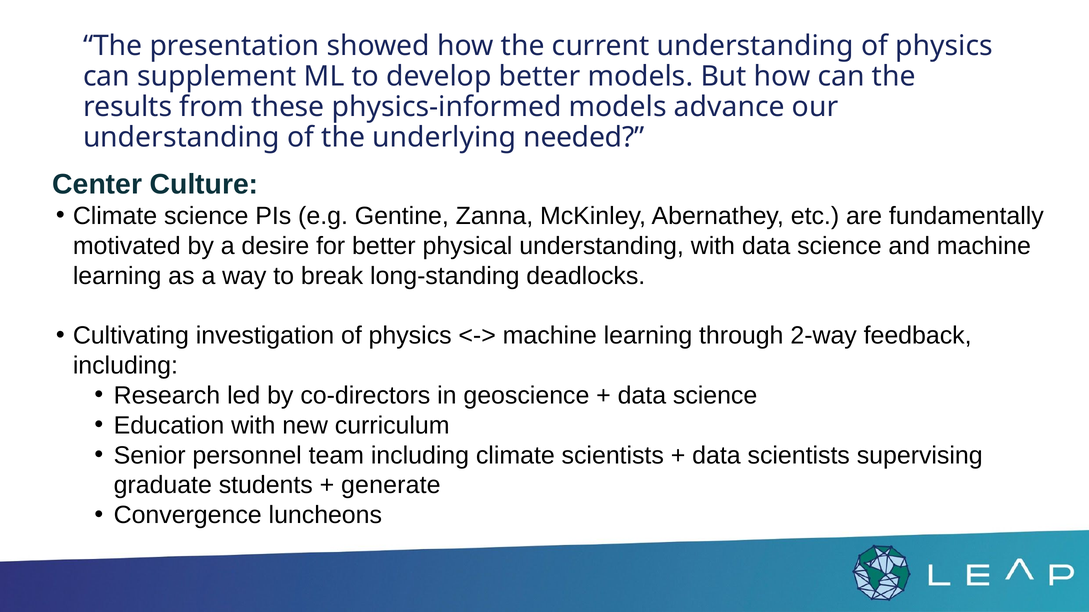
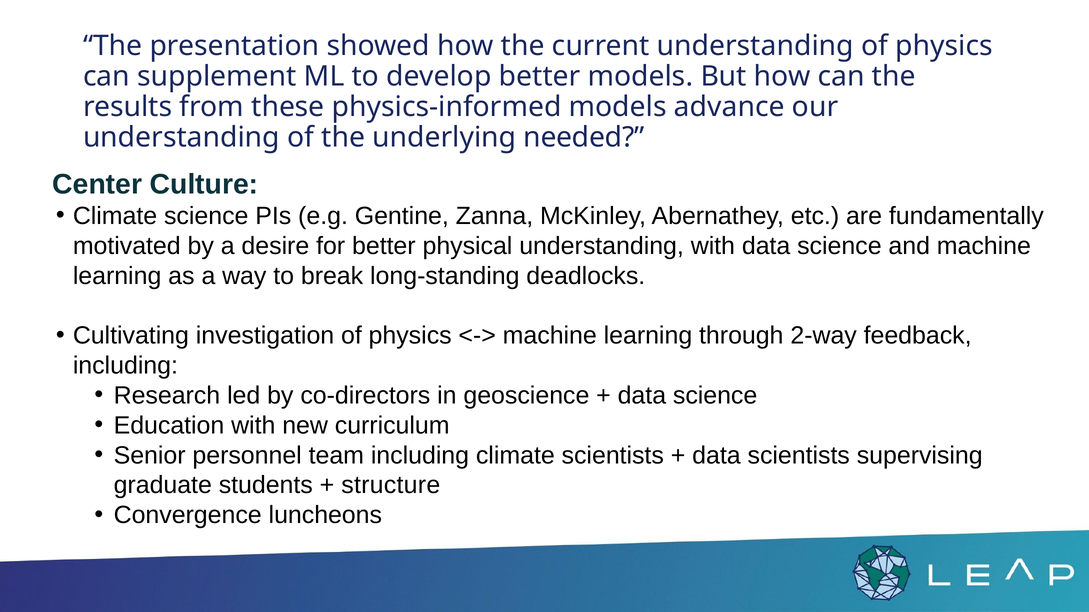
generate: generate -> structure
